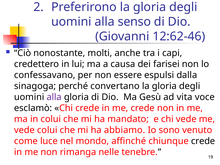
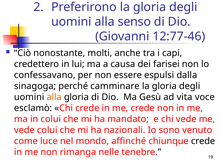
12:62-46: 12:62-46 -> 12:77-46
convertano: convertano -> camminare
alla at (54, 97) colour: purple -> orange
abbiamo: abbiamo -> nazionali
